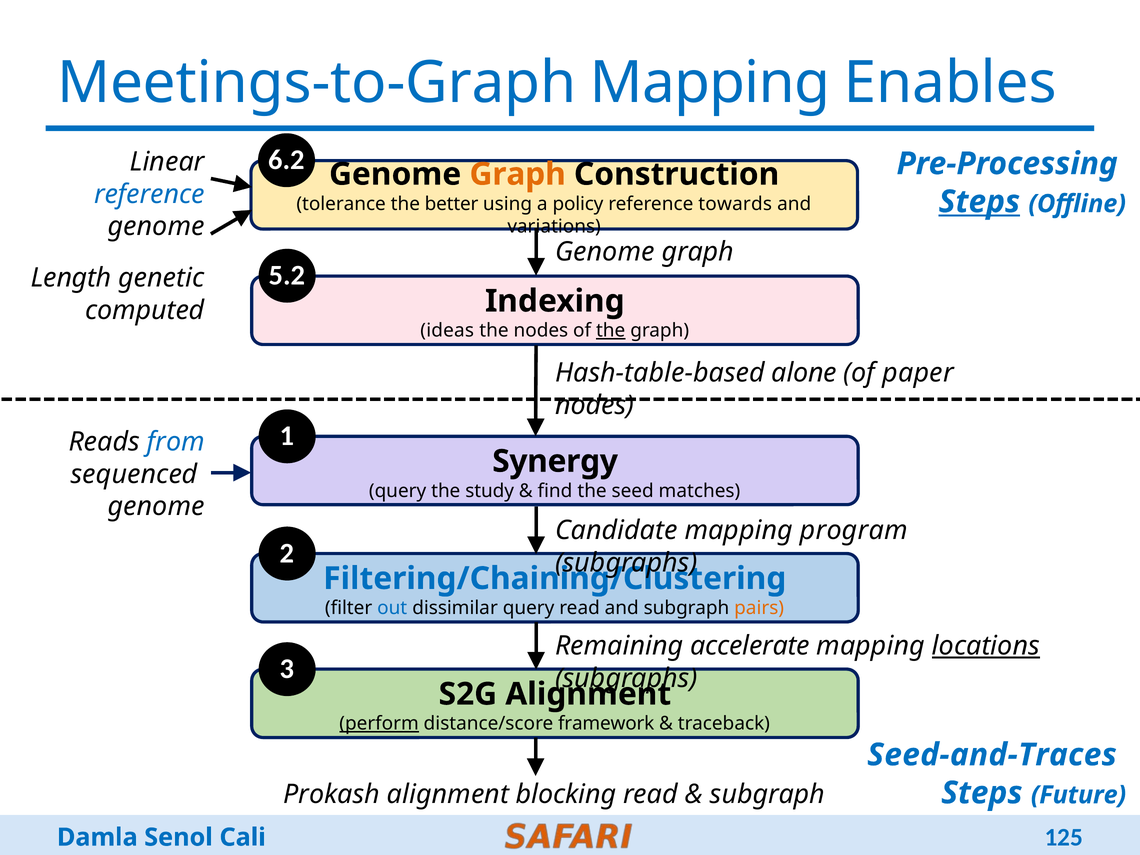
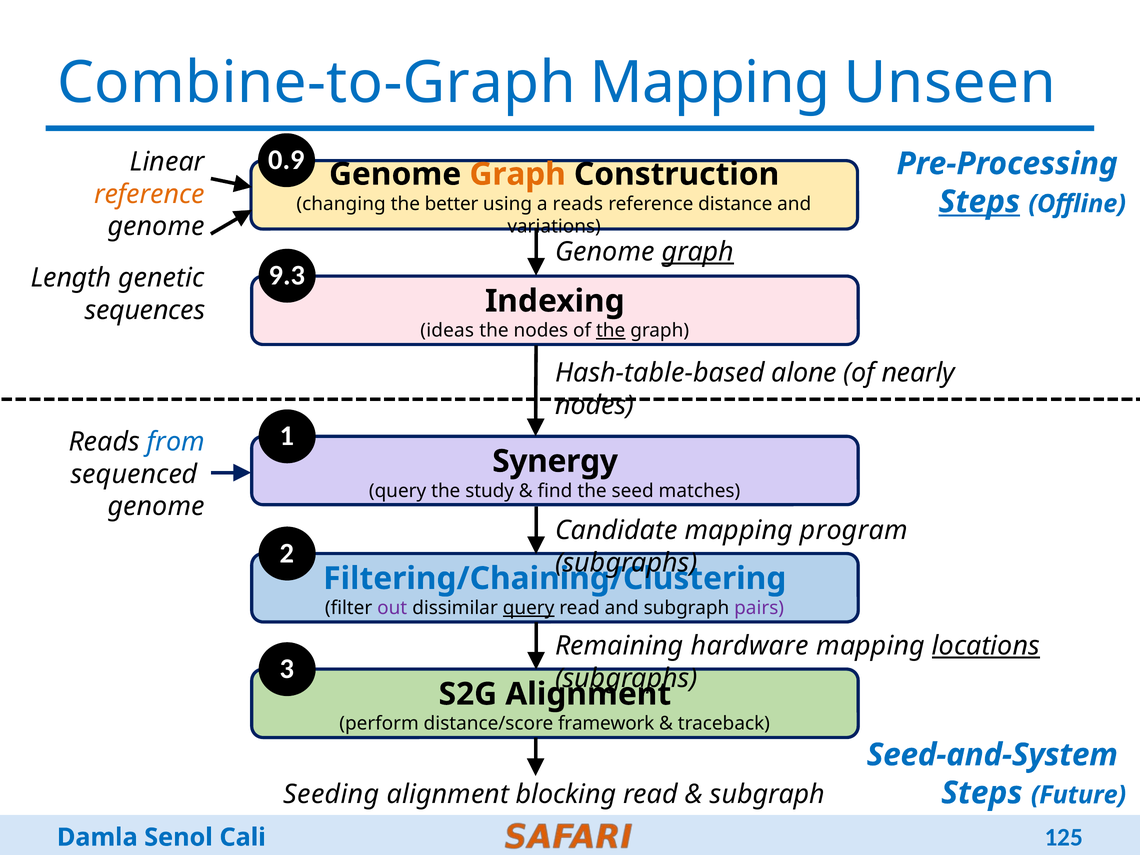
Meetings-to-Graph: Meetings-to-Graph -> Combine-to-Graph
Enables: Enables -> Unseen
6.2: 6.2 -> 0.9
reference at (149, 194) colour: blue -> orange
tolerance: tolerance -> changing
a policy: policy -> reads
towards: towards -> distance
graph at (698, 252) underline: none -> present
5.2: 5.2 -> 9.3
computed: computed -> sequences
paper: paper -> nearly
out colour: blue -> purple
query at (529, 608) underline: none -> present
pairs colour: orange -> purple
accelerate: accelerate -> hardware
perform underline: present -> none
Seed-and-Traces: Seed-and-Traces -> Seed-and-System
Prokash: Prokash -> Seeding
